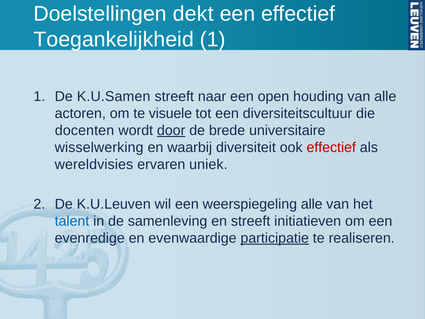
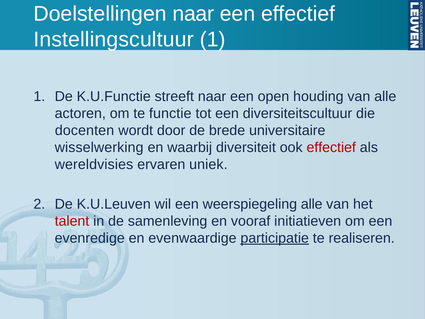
Doelstellingen dekt: dekt -> naar
Toegankelijkheid: Toegankelijkheid -> Instellingscultuur
K.U.Samen: K.U.Samen -> K.U.Functie
visuele: visuele -> functie
door underline: present -> none
talent colour: blue -> red
en streeft: streeft -> vooraf
